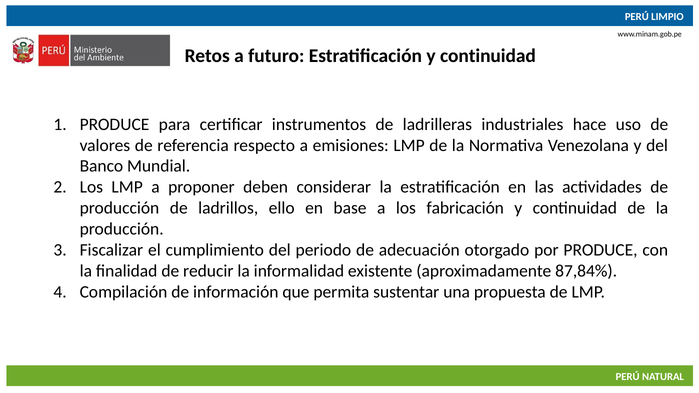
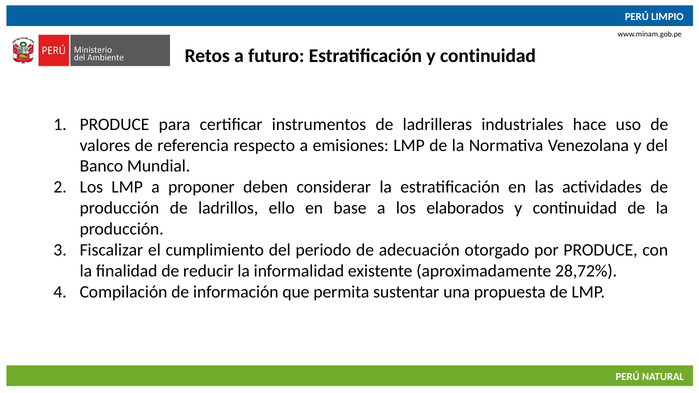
fabricación: fabricación -> elaborados
87,84%: 87,84% -> 28,72%
